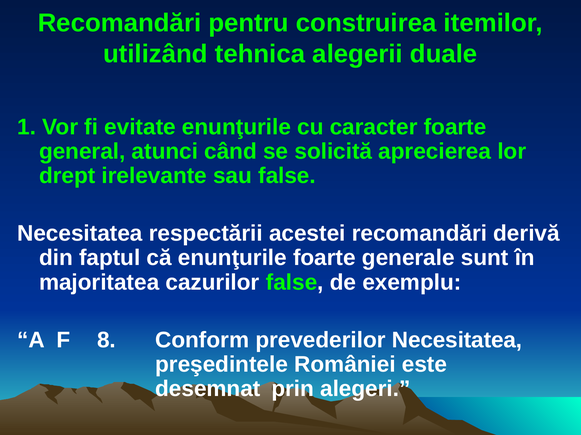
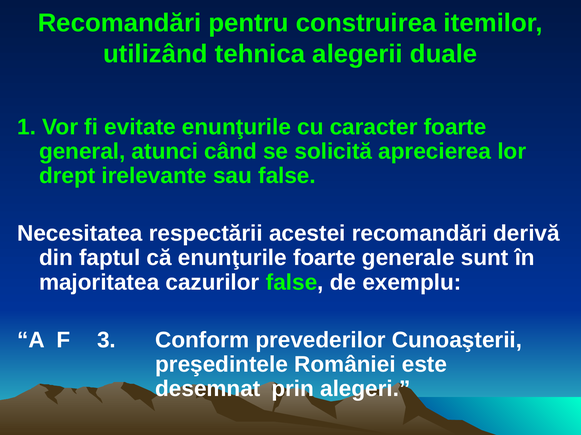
8: 8 -> 3
prevederilor Necesitatea: Necesitatea -> Cunoaşterii
